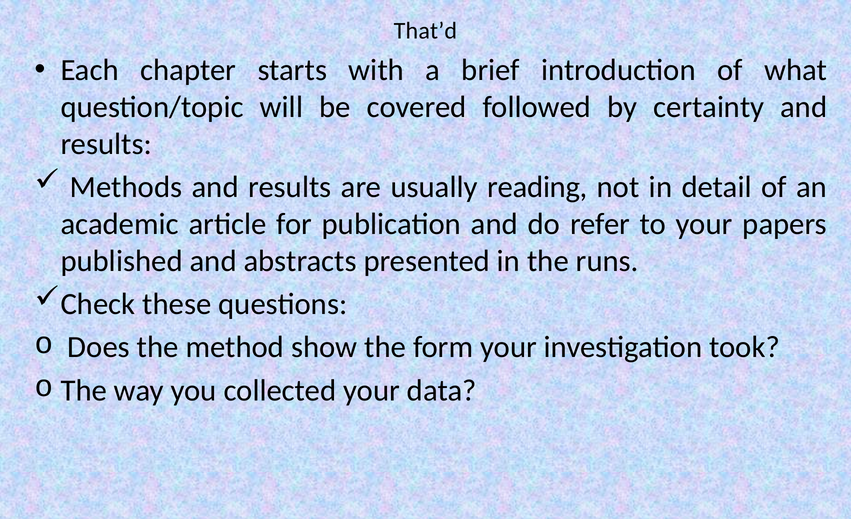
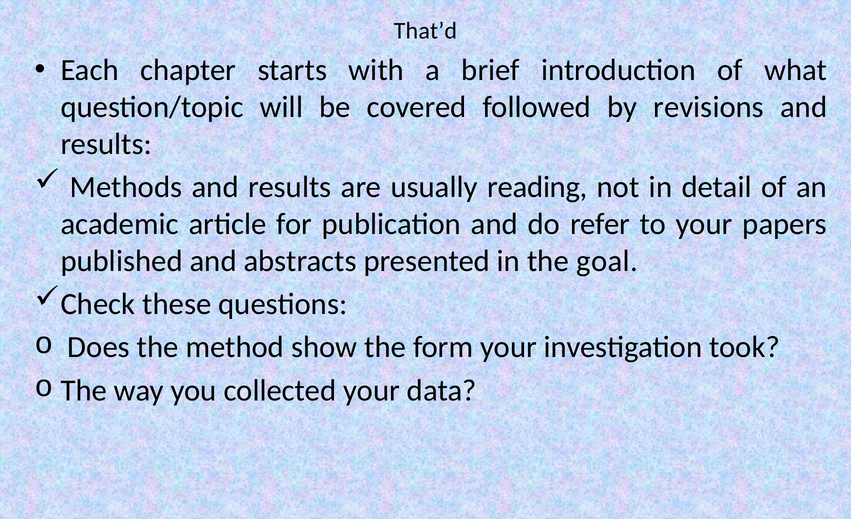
certainty: certainty -> revisions
runs: runs -> goal
